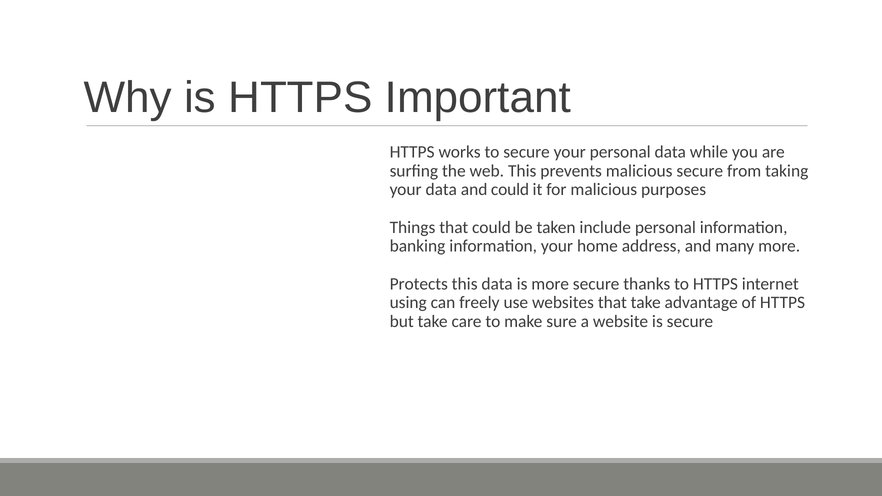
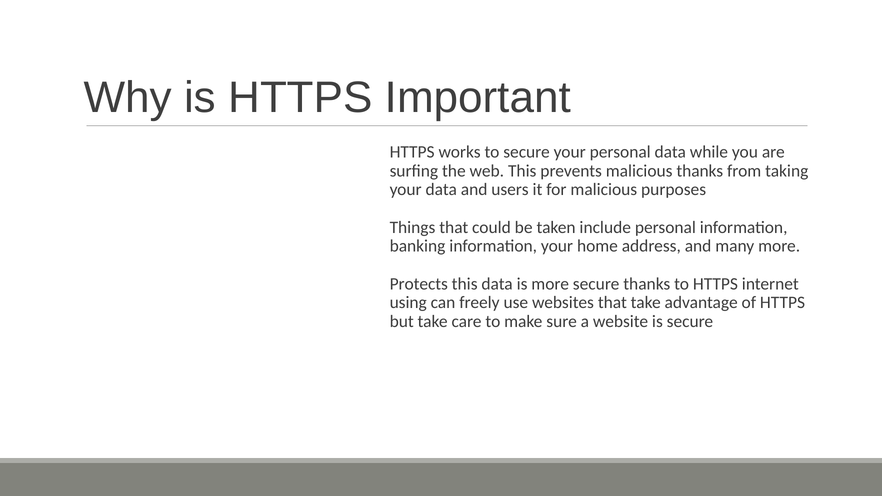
malicious secure: secure -> thanks
and could: could -> users
